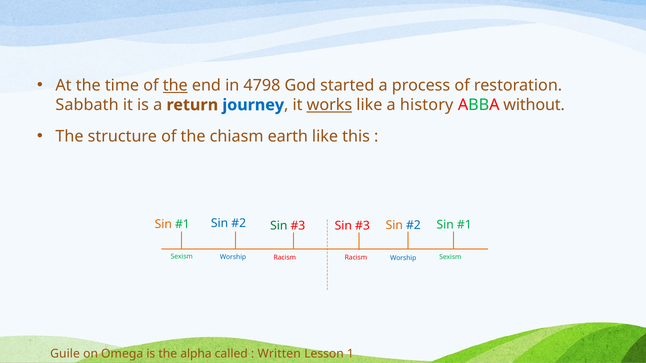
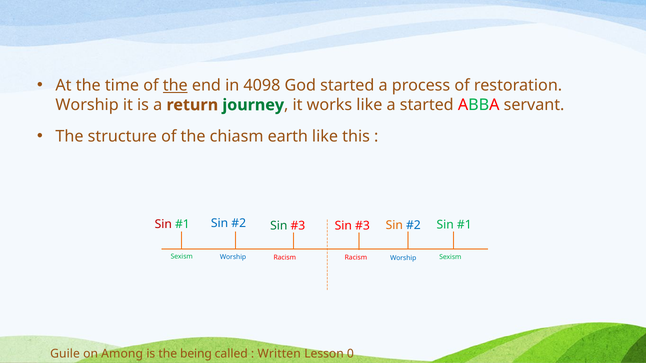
4798: 4798 -> 4098
Sabbath at (87, 105): Sabbath -> Worship
journey colour: blue -> green
works underline: present -> none
a history: history -> started
without: without -> servant
Sin at (163, 225) colour: orange -> red
Omega: Omega -> Among
alpha: alpha -> being
1: 1 -> 0
